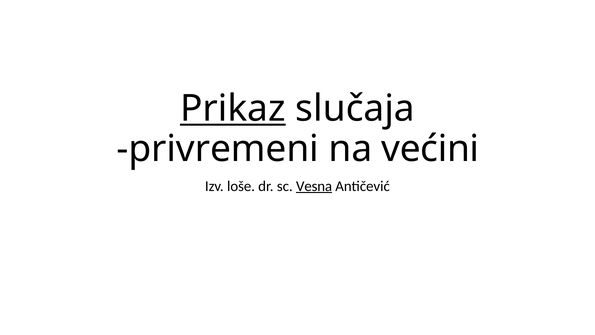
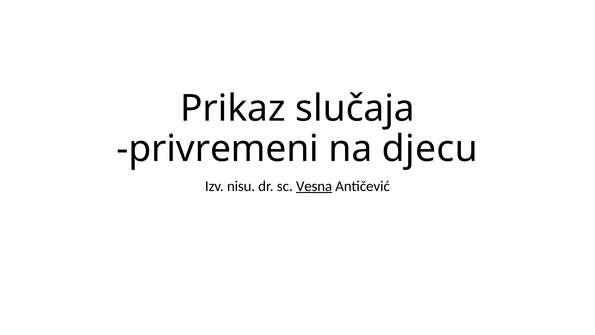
Prikaz underline: present -> none
većini: većini -> djecu
loše: loše -> nisu
